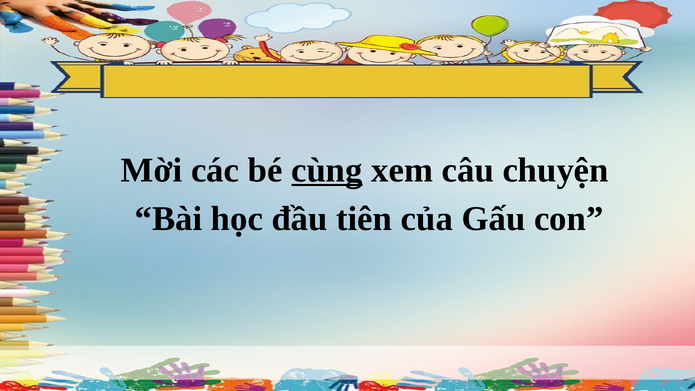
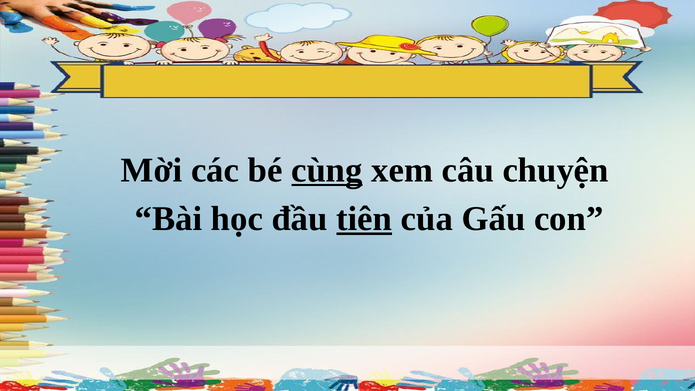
tiên underline: none -> present
